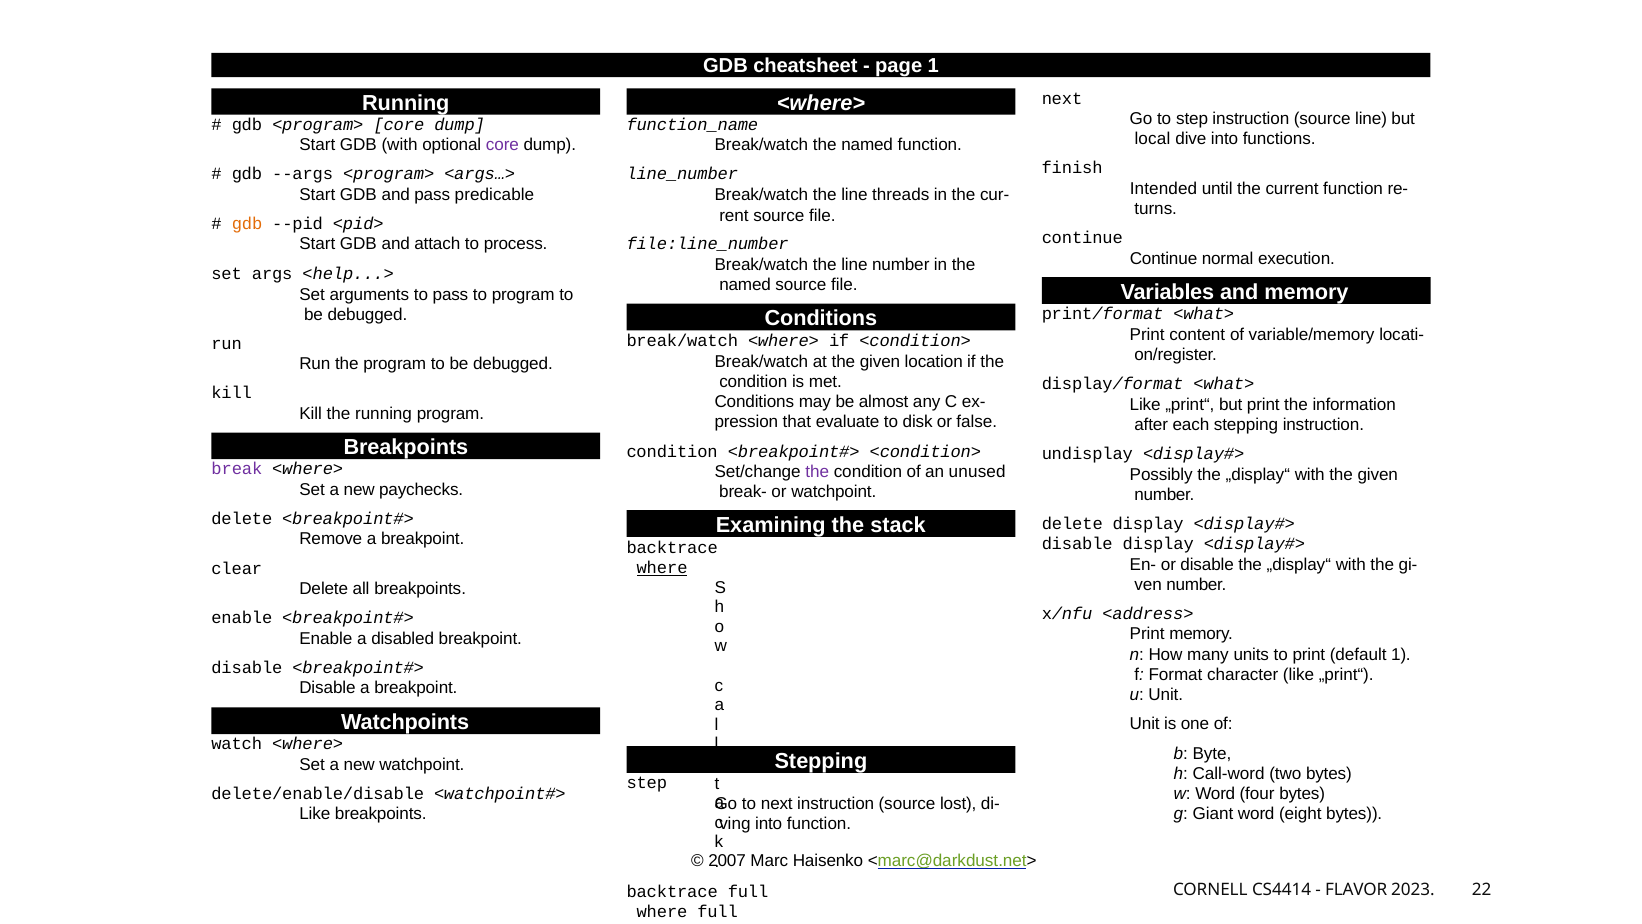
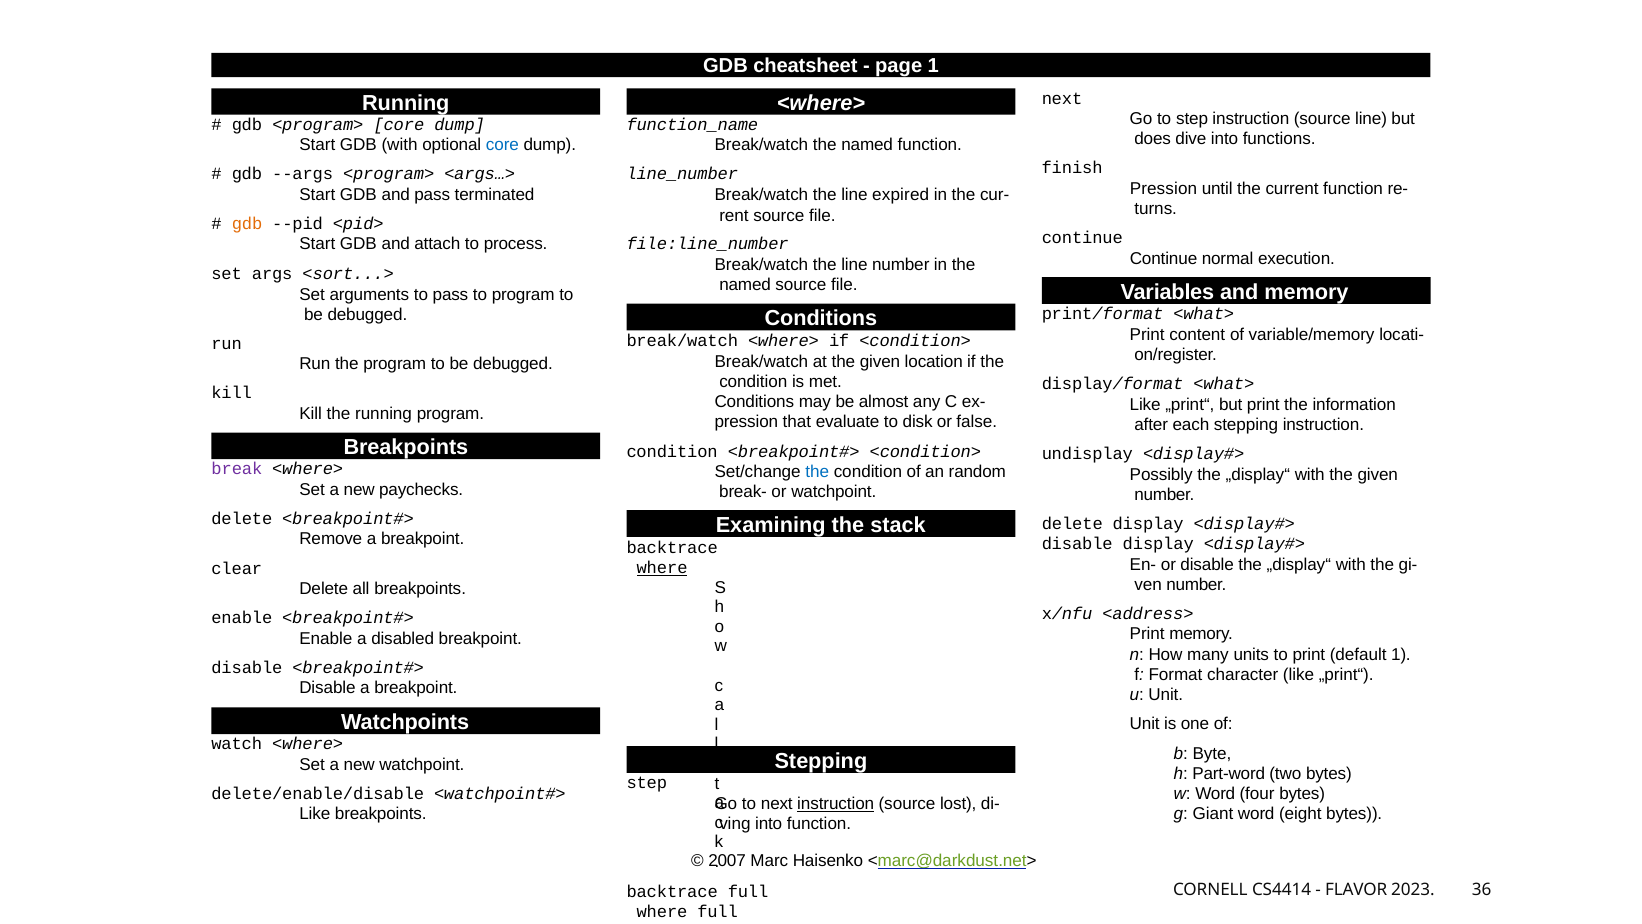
local at (1152, 139): local -> does
core at (502, 145) colour: purple -> blue
Intended at (1163, 189): Intended -> Pression
predicable: predicable -> terminated
threads: threads -> expired
<help...>: <help...> -> <sort...>
the at (817, 471) colour: purple -> blue
unused: unused -> random
Call-word: Call-word -> Part-word
instruction at (836, 804) underline: none -> present
22: 22 -> 36
